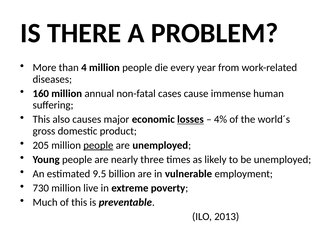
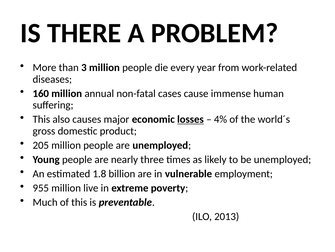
4: 4 -> 3
people at (98, 145) underline: present -> none
9.5: 9.5 -> 1.8
730: 730 -> 955
